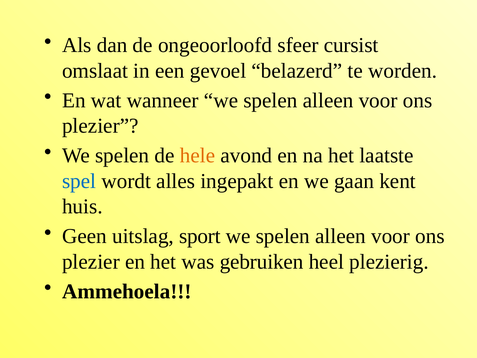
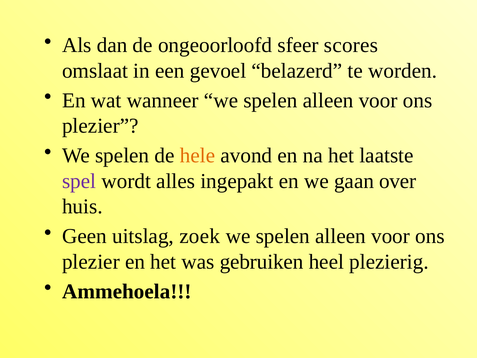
cursist: cursist -> scores
spel colour: blue -> purple
kent: kent -> over
sport: sport -> zoek
